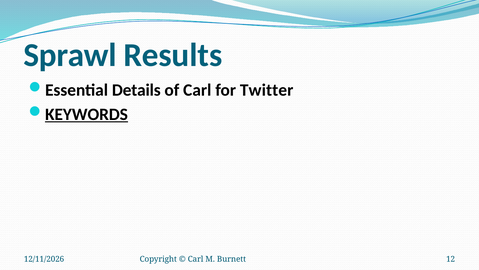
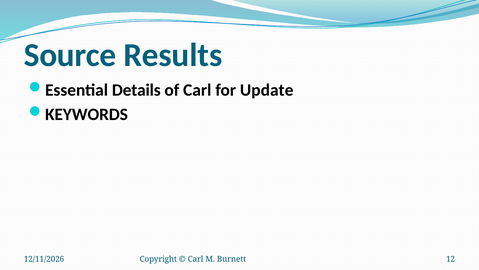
Sprawl: Sprawl -> Source
Twitter: Twitter -> Update
KEYWORDS underline: present -> none
